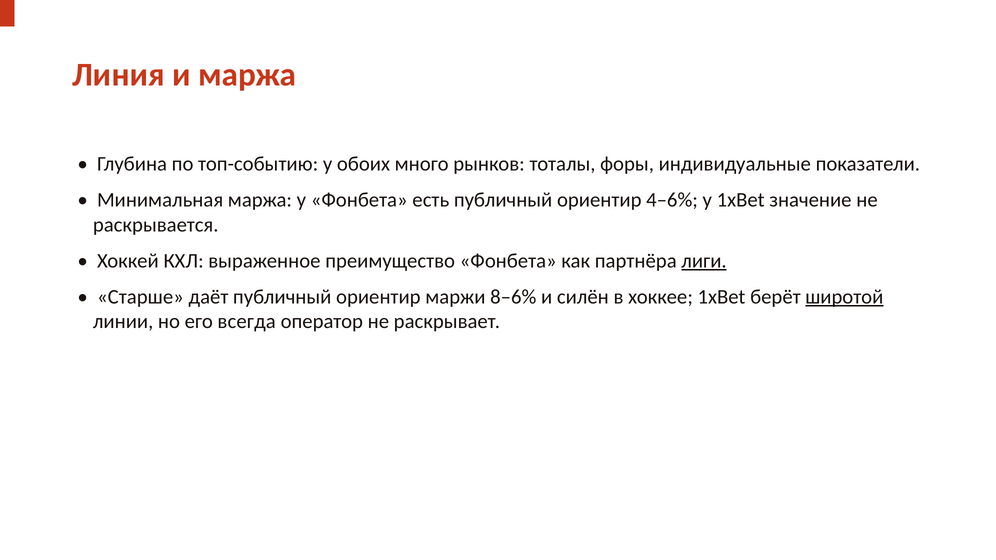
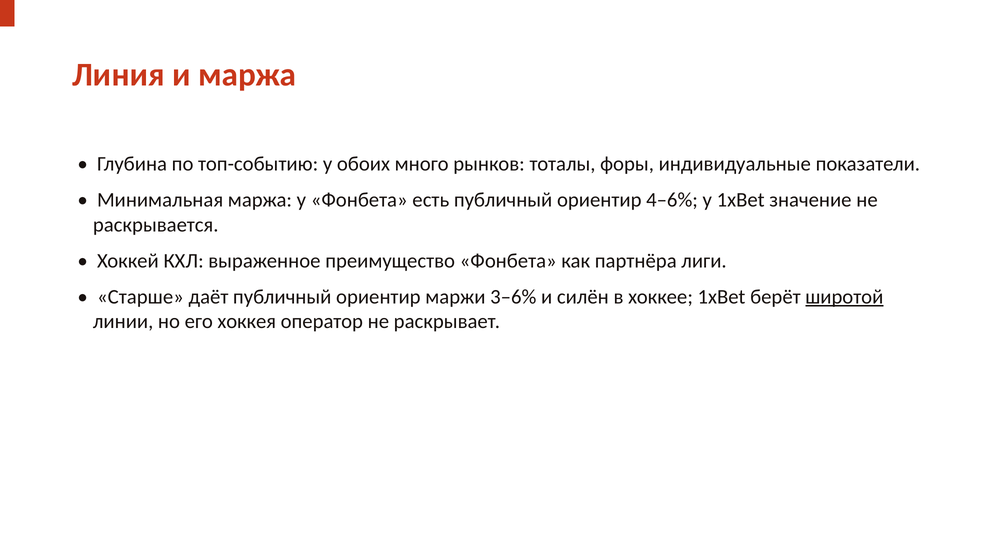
лиги underline: present -> none
8–6%: 8–6% -> 3–6%
всегда: всегда -> хоккея
